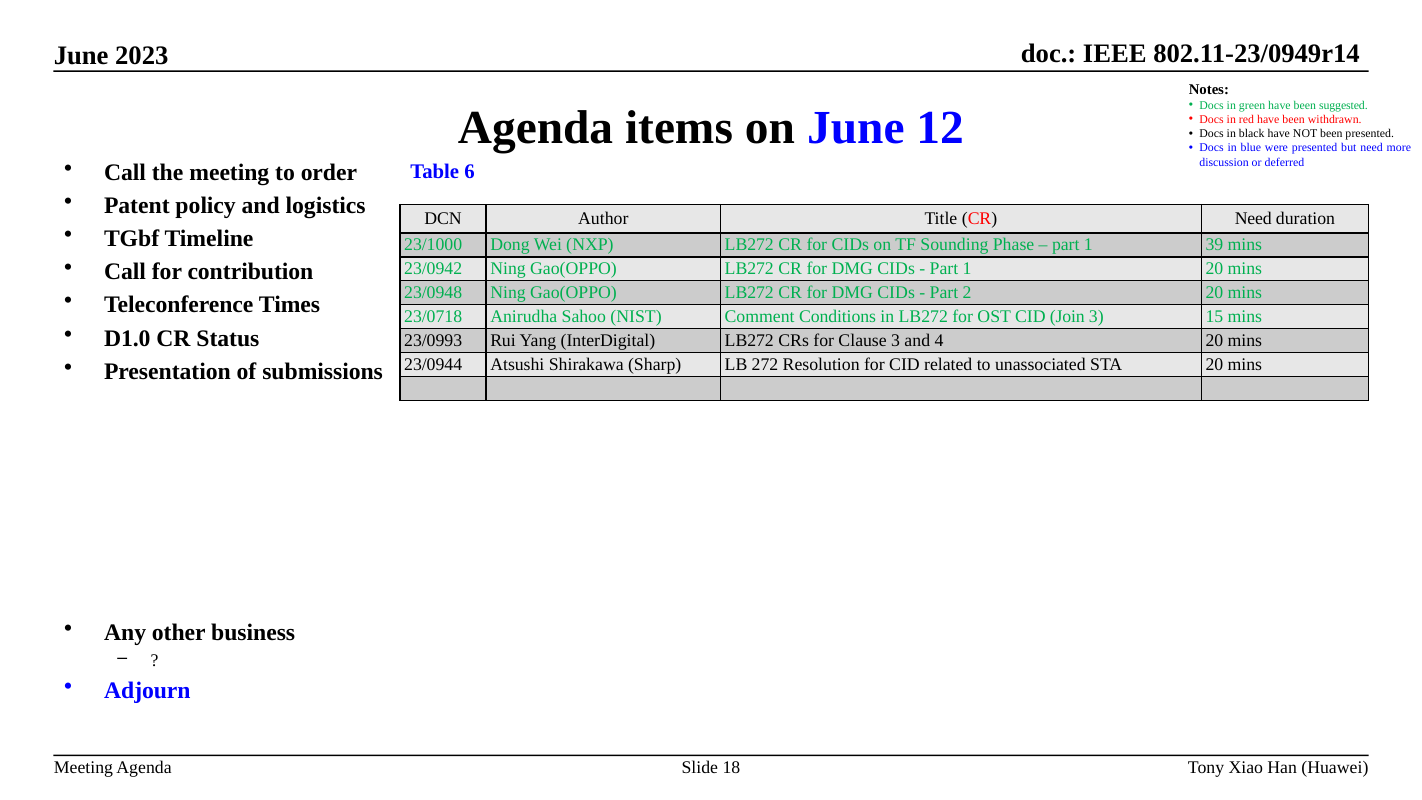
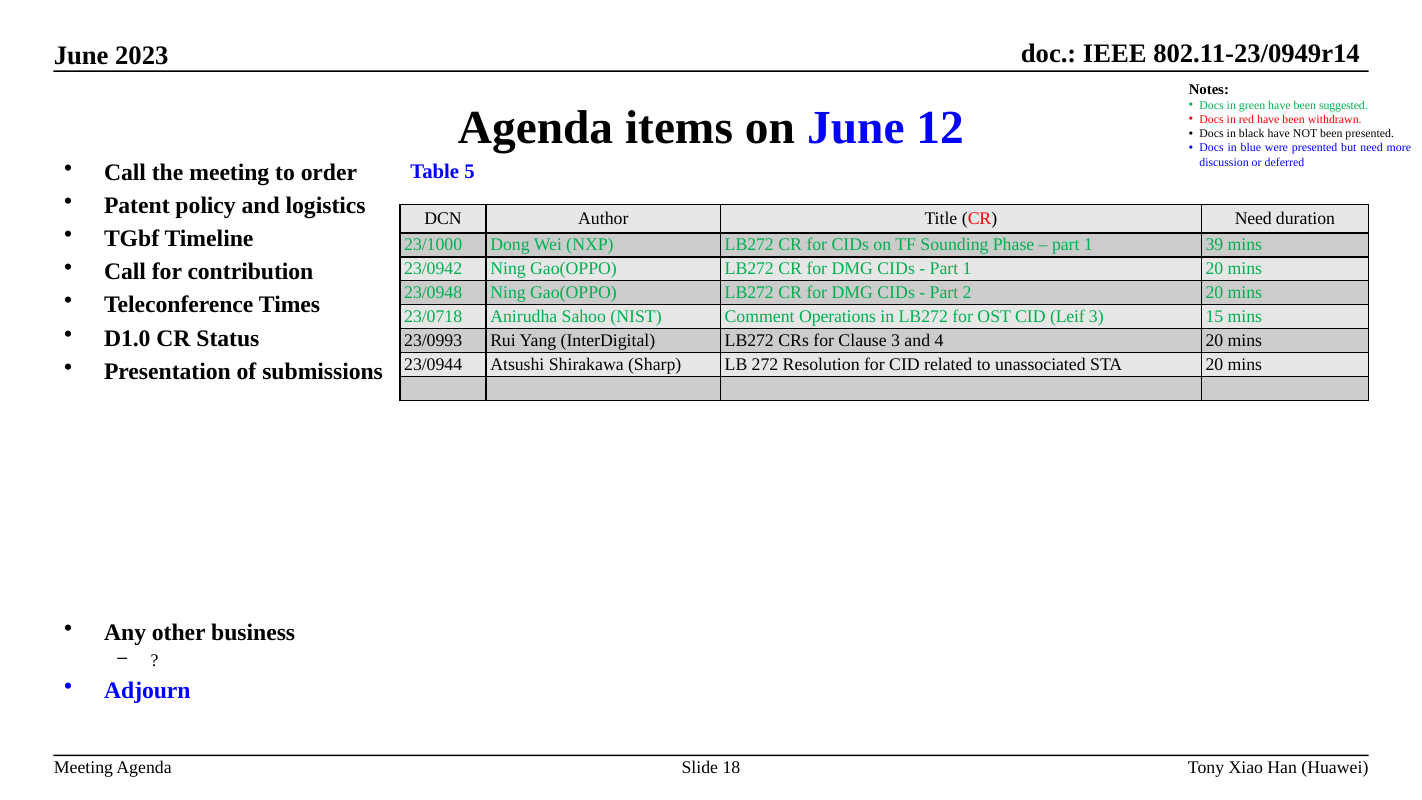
6: 6 -> 5
Conditions: Conditions -> Operations
Join: Join -> Leif
